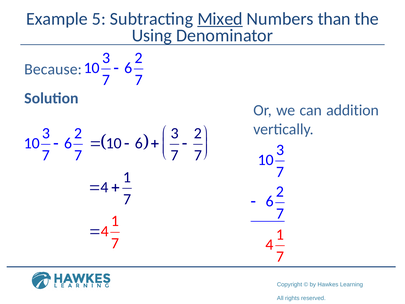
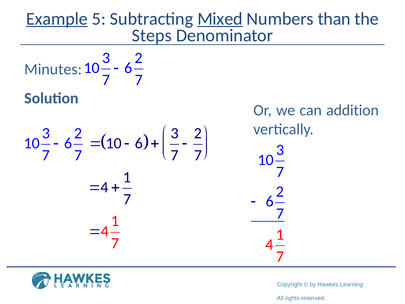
Example underline: none -> present
Using: Using -> Steps
Because: Because -> Minutes
